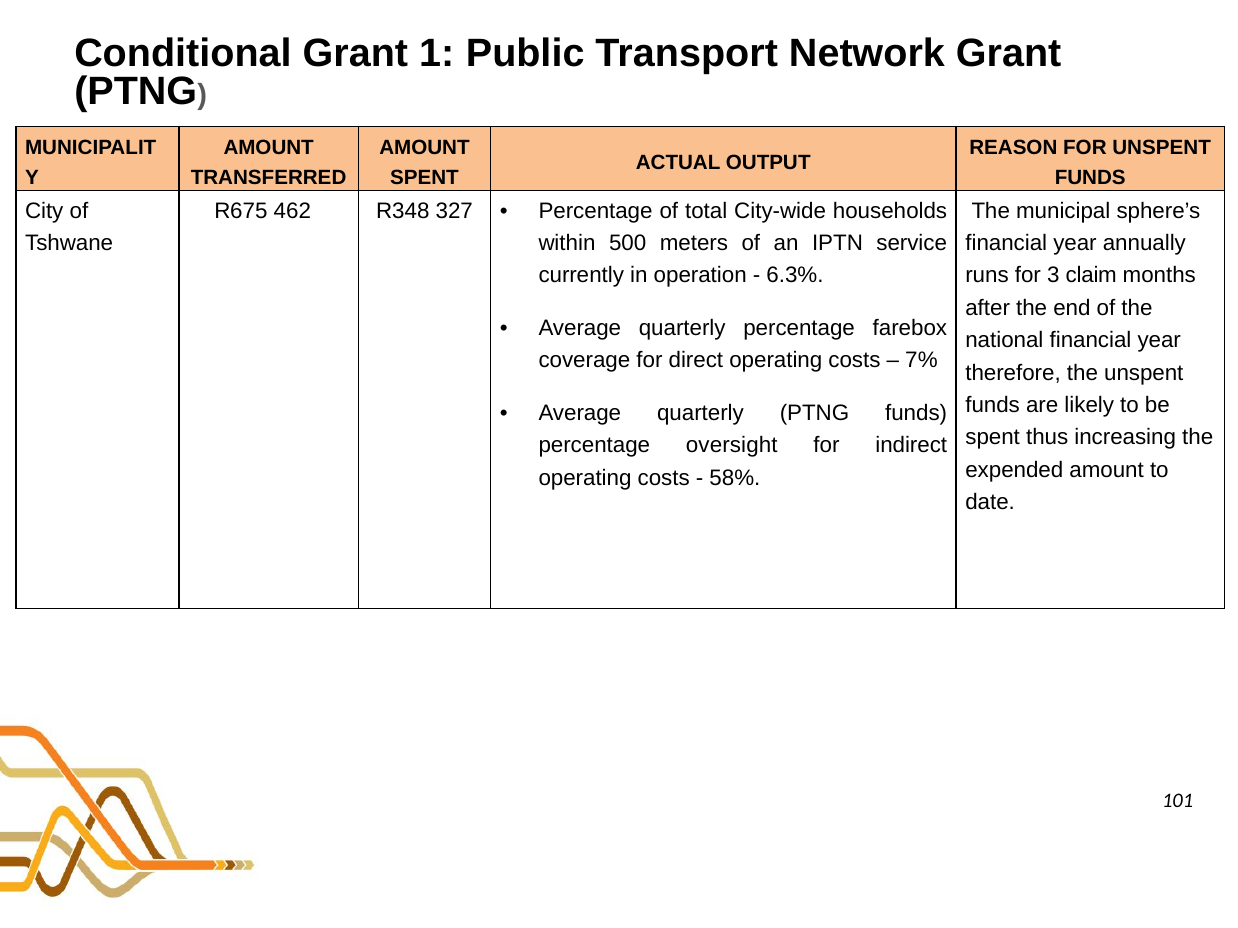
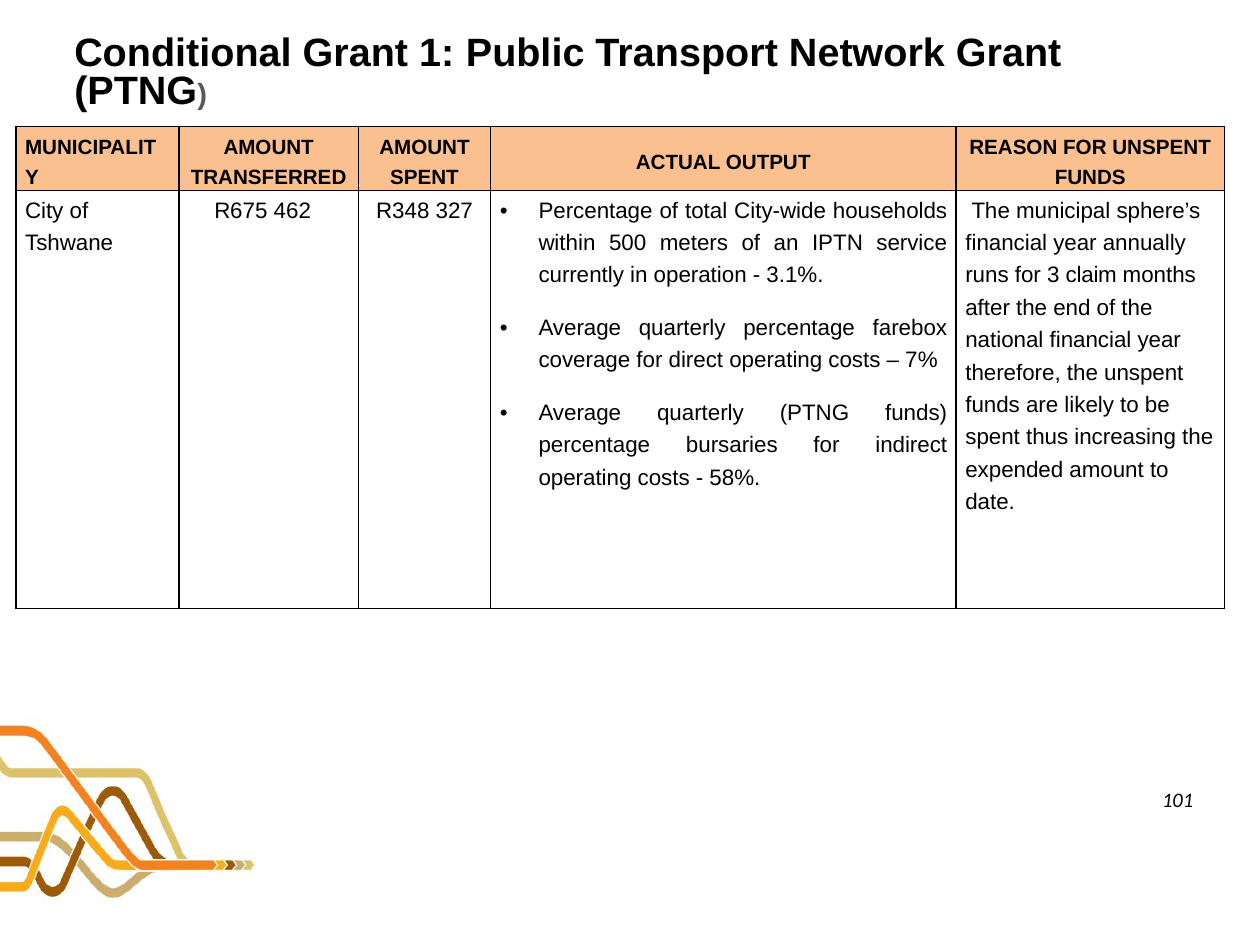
6.3%: 6.3% -> 3.1%
oversight: oversight -> bursaries
